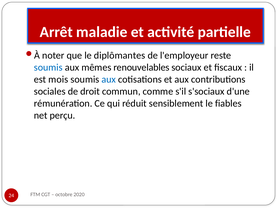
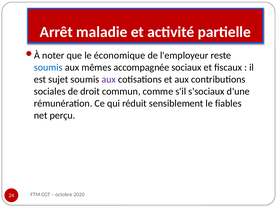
diplômantes: diplômantes -> économique
renouvelables: renouvelables -> accompagnée
mois: mois -> sujet
aux at (109, 79) colour: blue -> purple
